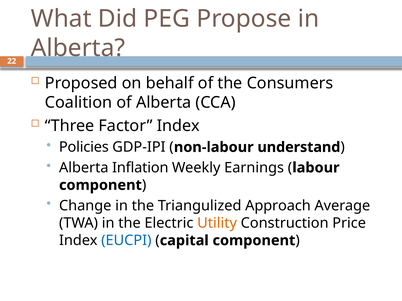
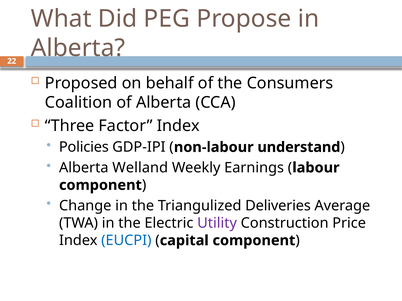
Inflation: Inflation -> Welland
Approach: Approach -> Deliveries
Utility colour: orange -> purple
